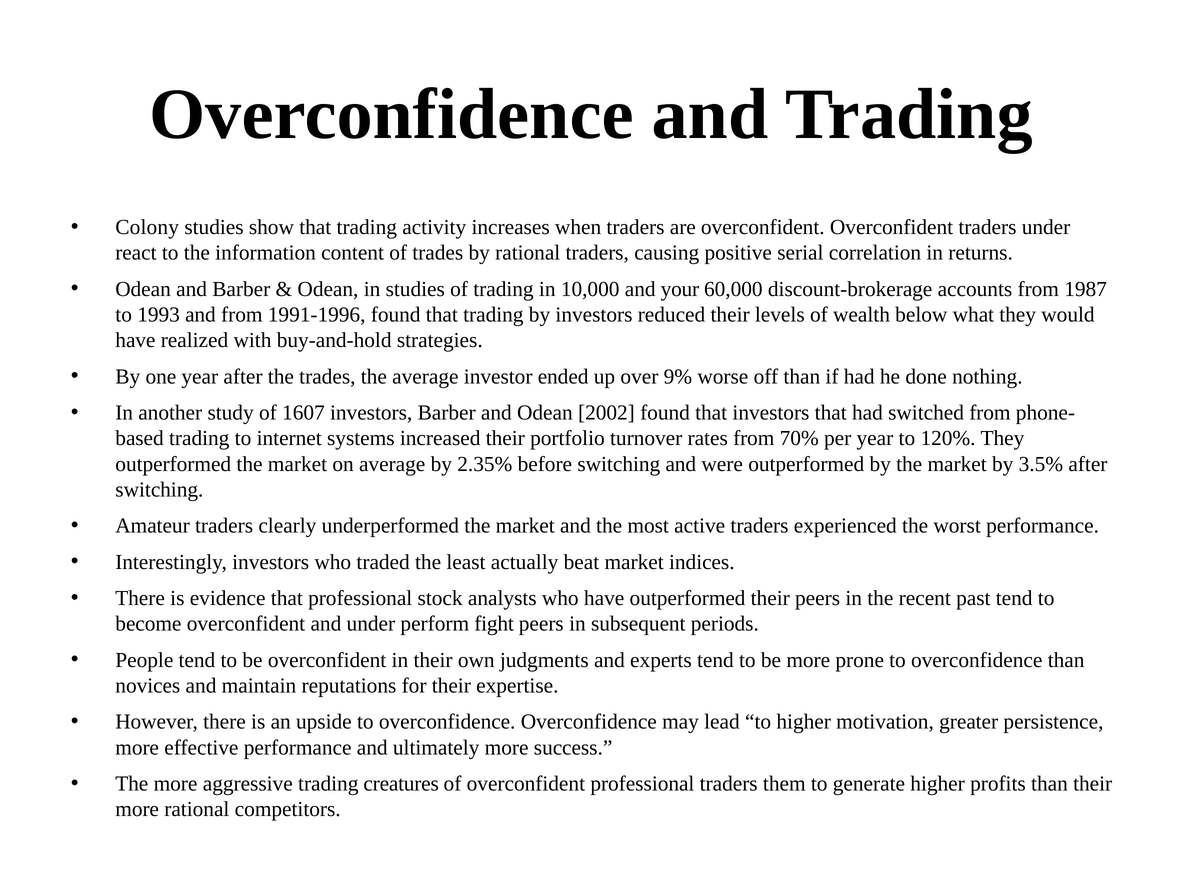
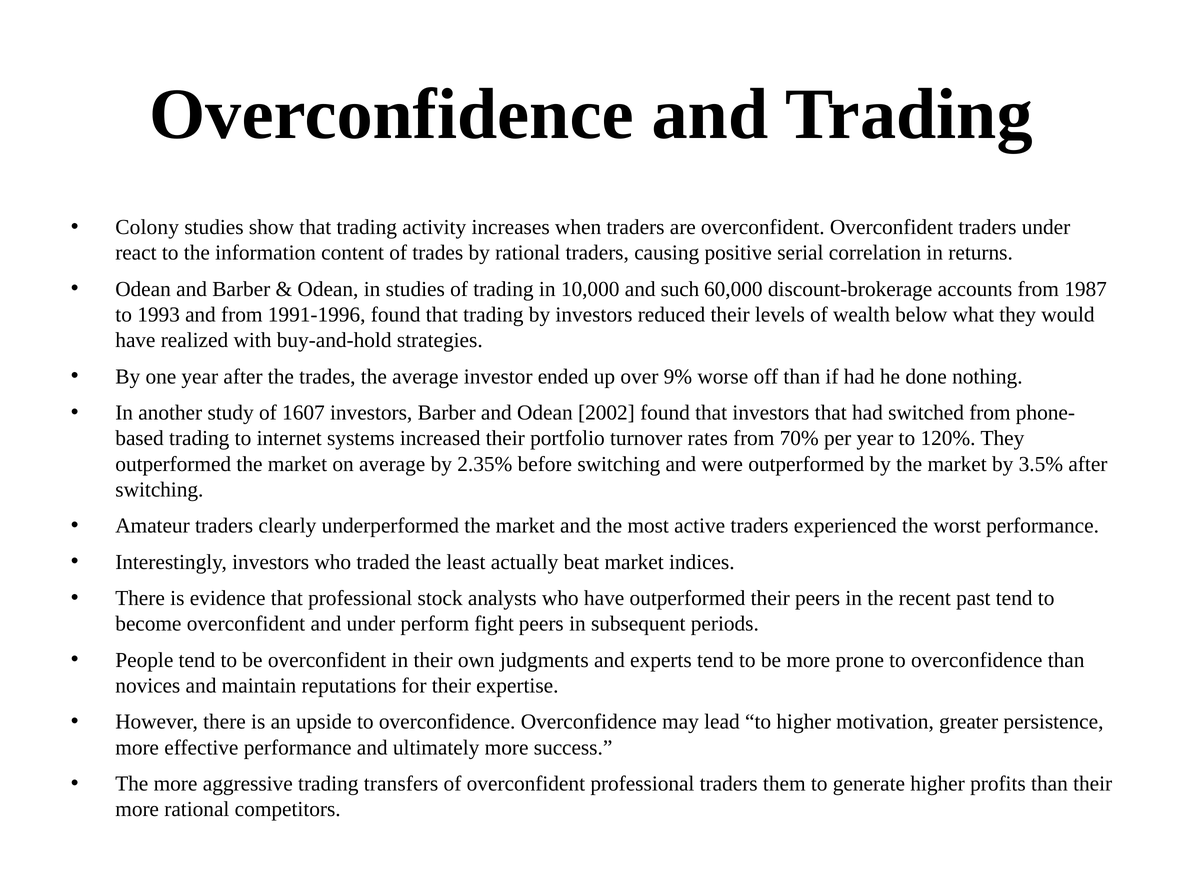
your: your -> such
creatures: creatures -> transfers
